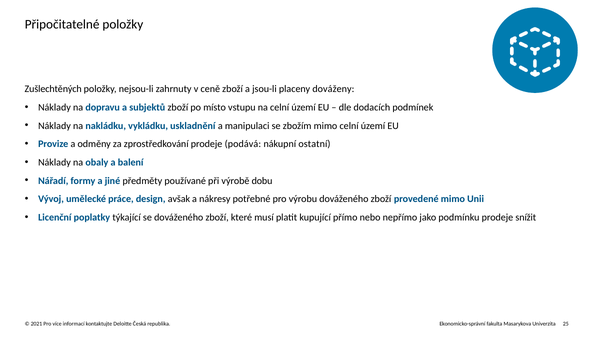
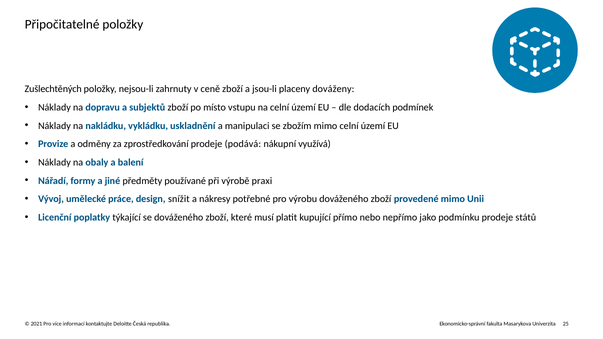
ostatní: ostatní -> využívá
dobu: dobu -> praxi
avšak: avšak -> snížit
snížit: snížit -> států
